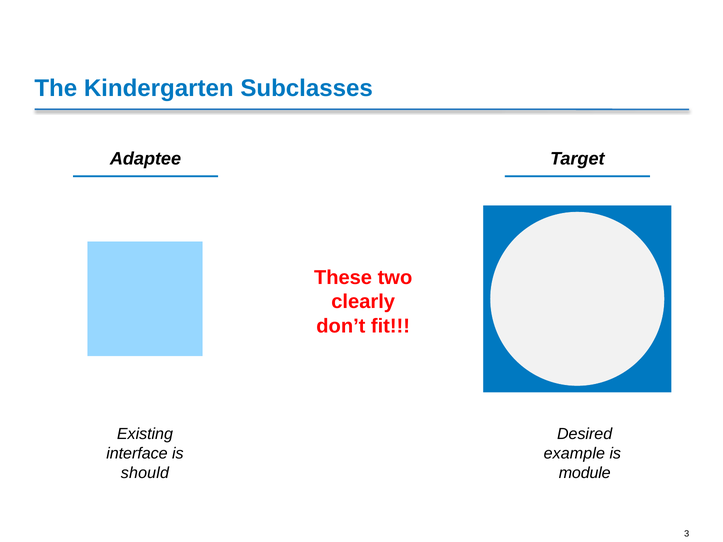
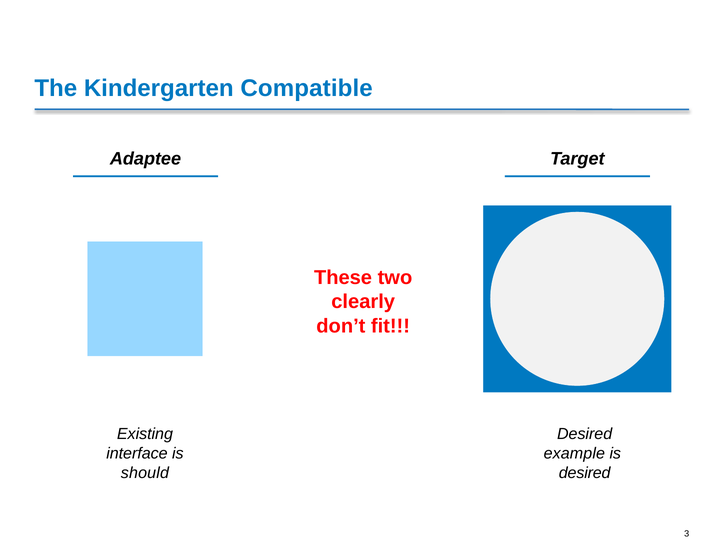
Subclasses: Subclasses -> Compatible
module at (585, 473): module -> desired
